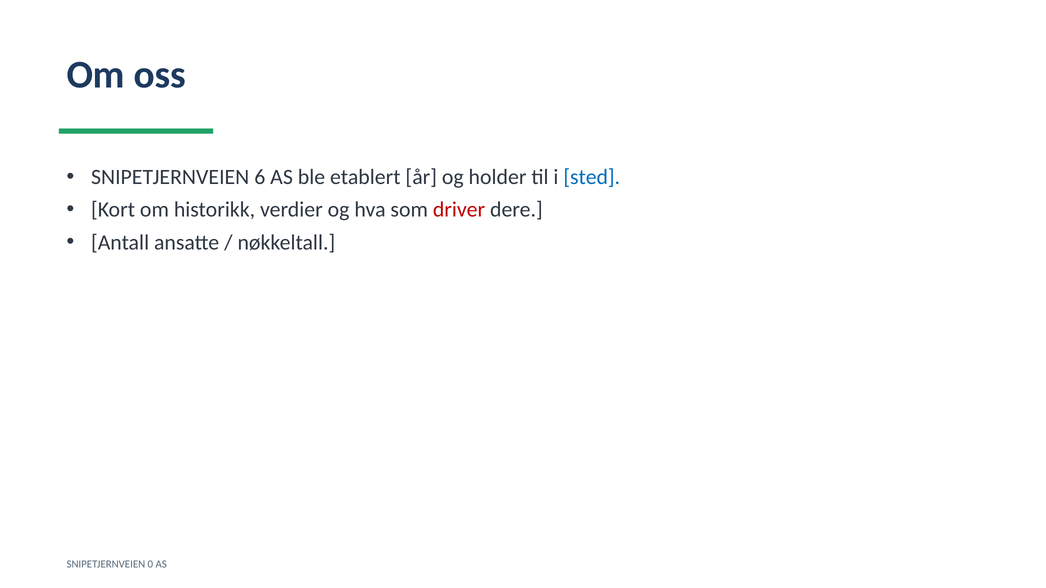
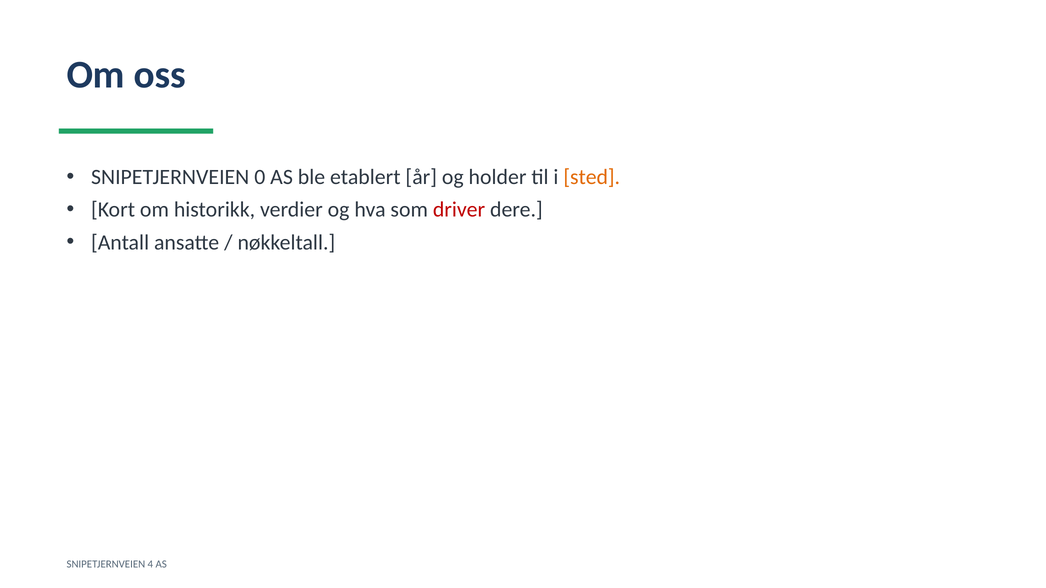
6: 6 -> 0
sted colour: blue -> orange
0: 0 -> 4
